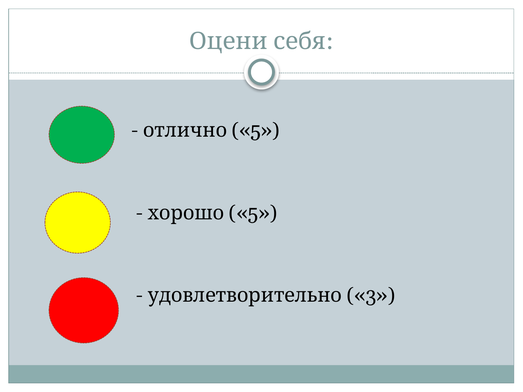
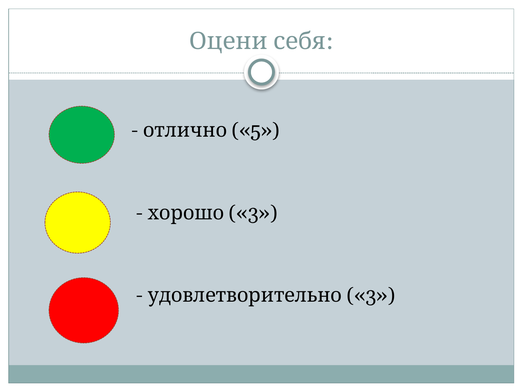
5 at (253, 213): 5 -> 3
